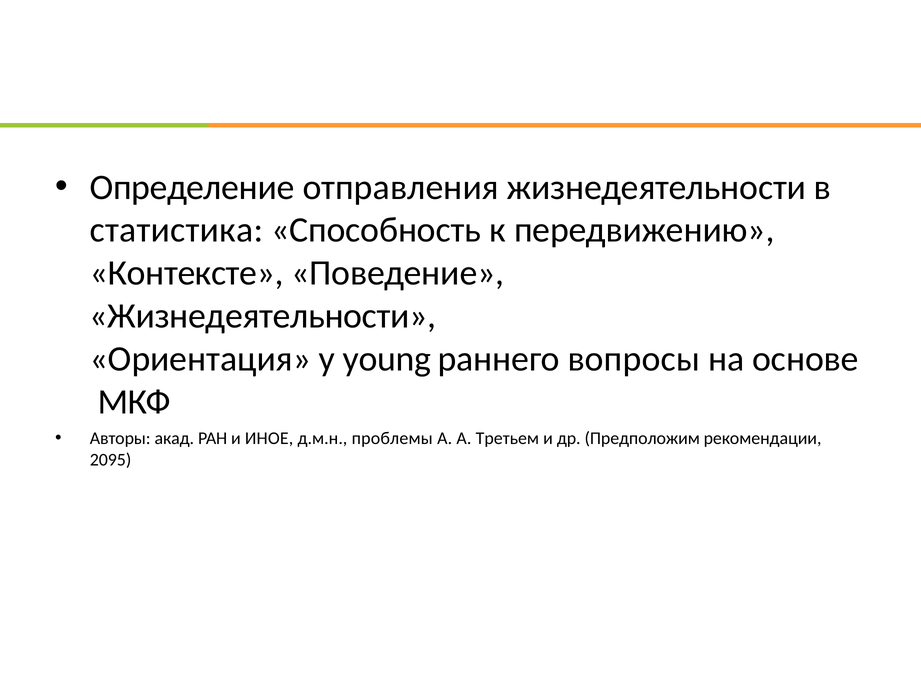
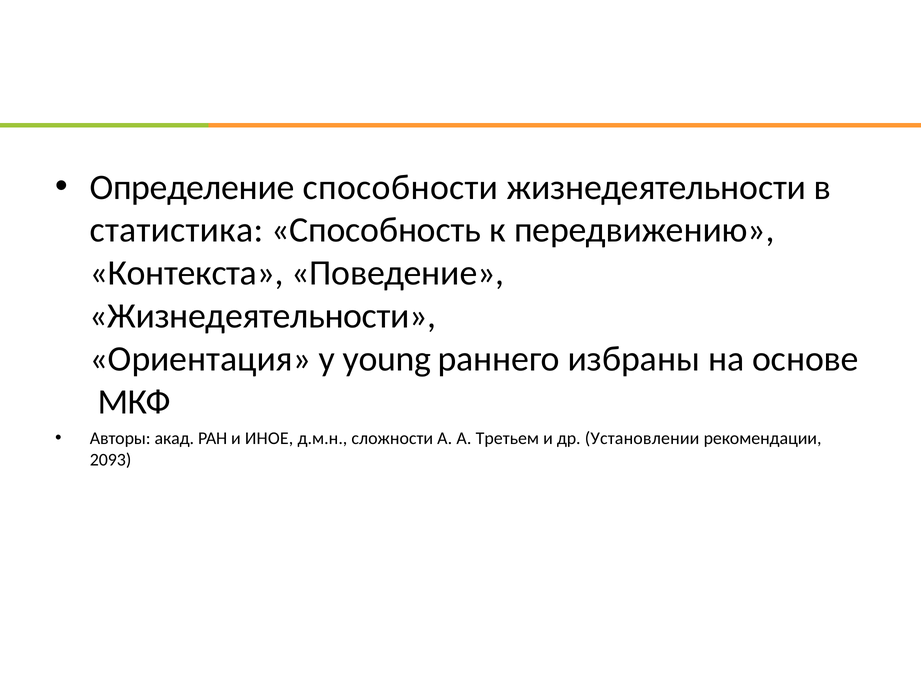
отправления: отправления -> способности
Контексте: Контексте -> Контекста
вопросы: вопросы -> избраны
проблемы: проблемы -> сложности
Предположим: Предположим -> Установлении
2095: 2095 -> 2093
